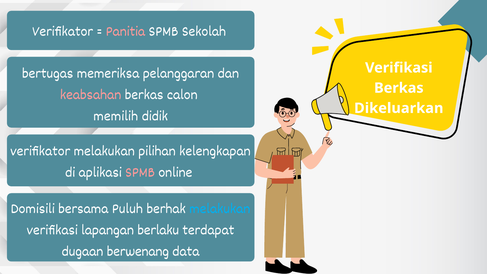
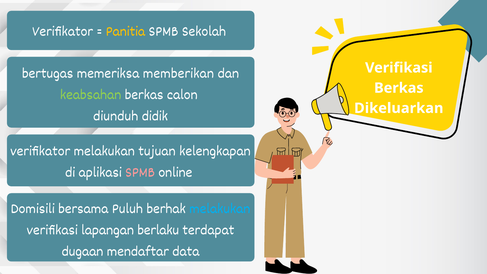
Panitia colour: pink -> yellow
pelanggaran: pelanggaran -> memberikan
keabsahan colour: pink -> light green
memilih: memilih -> diunduh
pilihan: pilihan -> tujuan
berwenang: berwenang -> mendaftar
